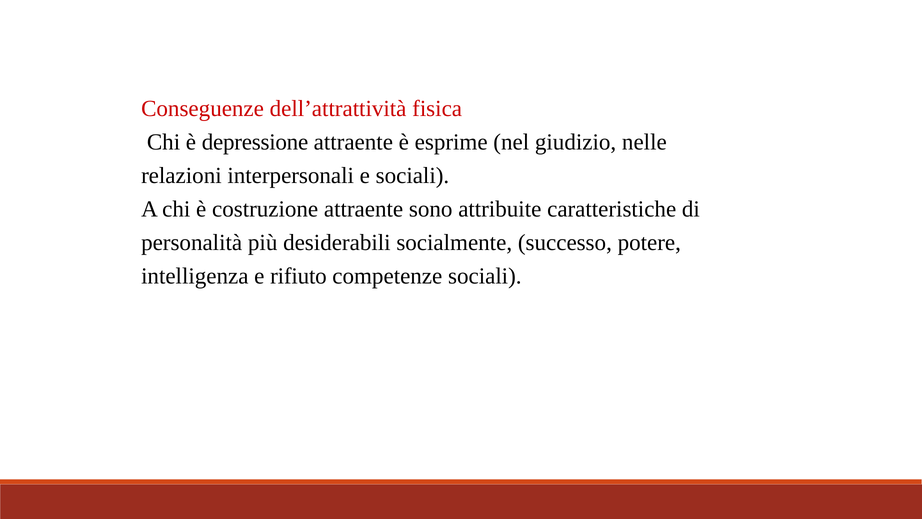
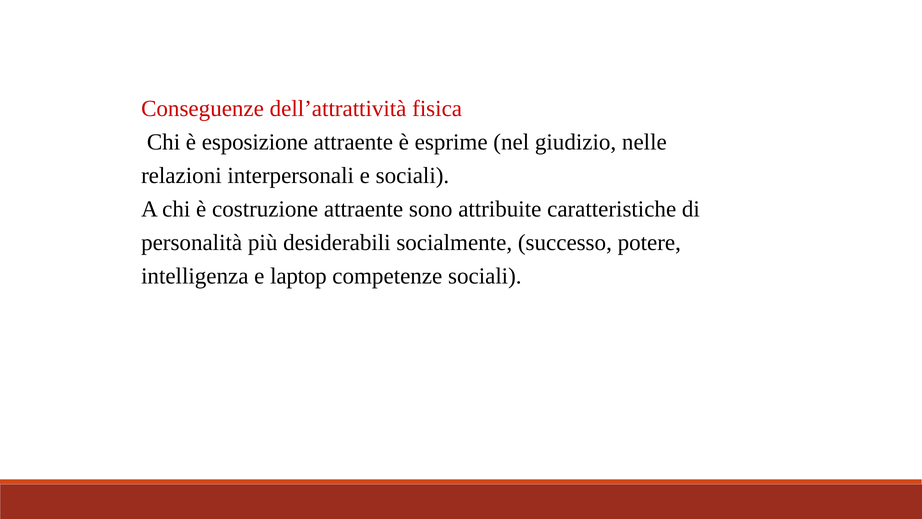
depressione: depressione -> esposizione
rifiuto: rifiuto -> laptop
